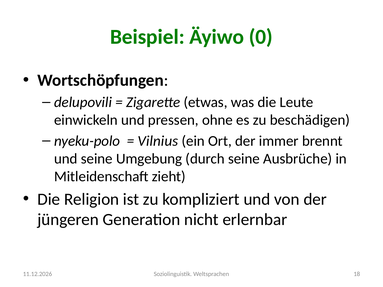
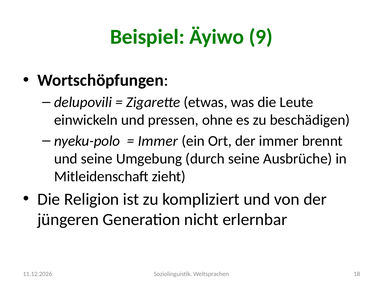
0: 0 -> 9
Vilnius at (158, 141): Vilnius -> Immer
